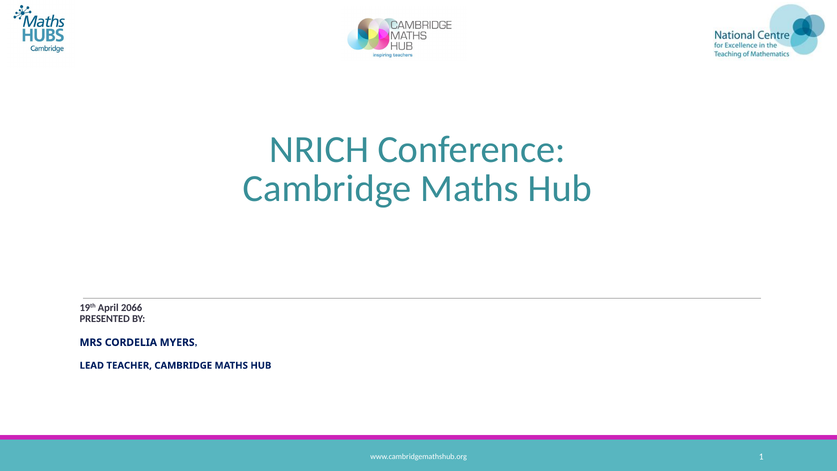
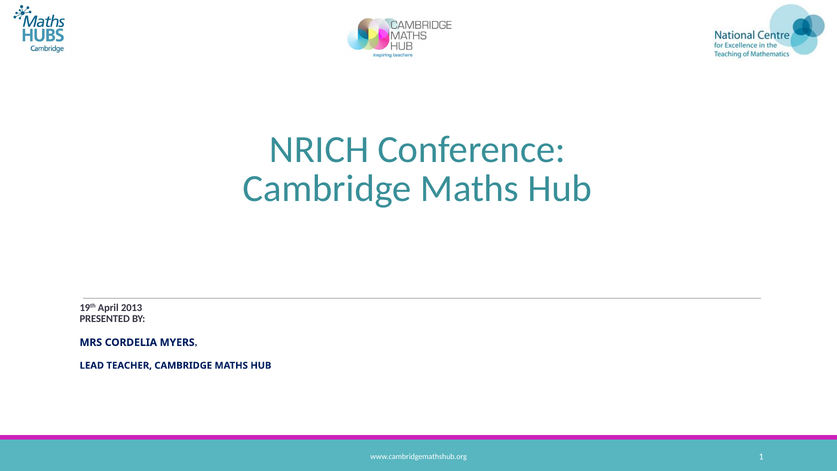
2066: 2066 -> 2013
